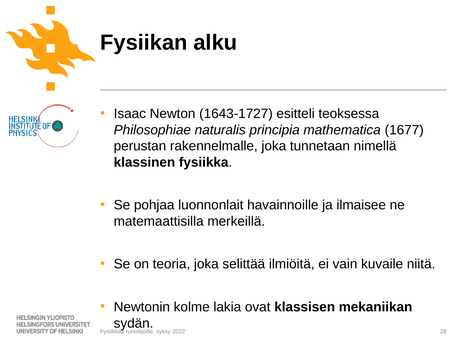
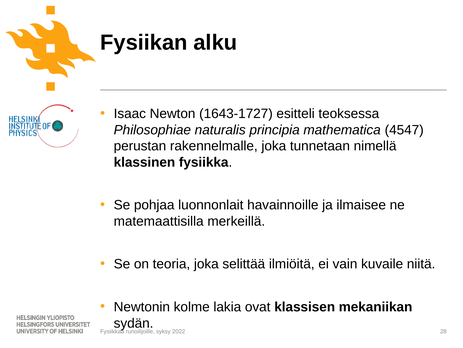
1677: 1677 -> 4547
